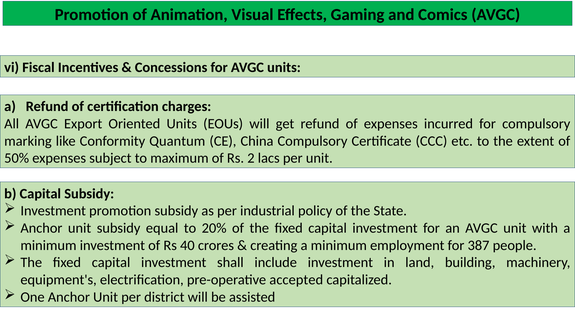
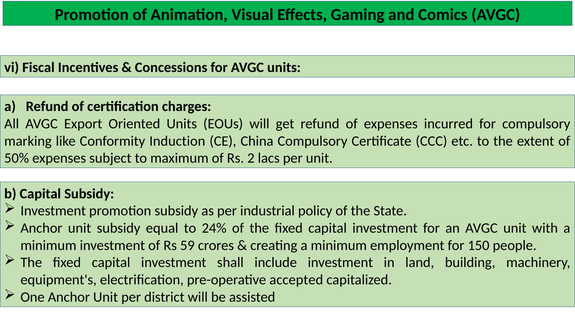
Quantum: Quantum -> Induction
20%: 20% -> 24%
40: 40 -> 59
387: 387 -> 150
